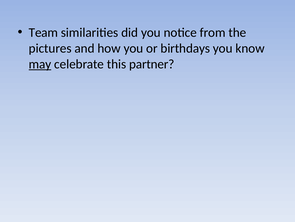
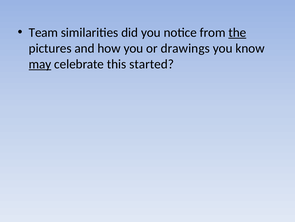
the underline: none -> present
birthdays: birthdays -> drawings
partner: partner -> started
